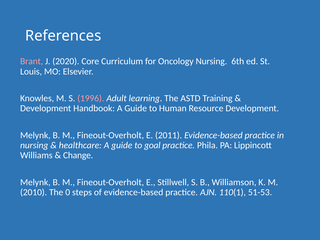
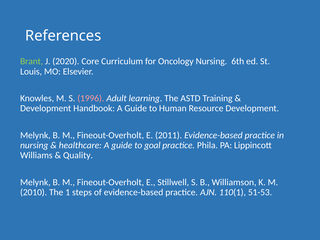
Brant colour: pink -> light green
Change: Change -> Quality
0: 0 -> 1
